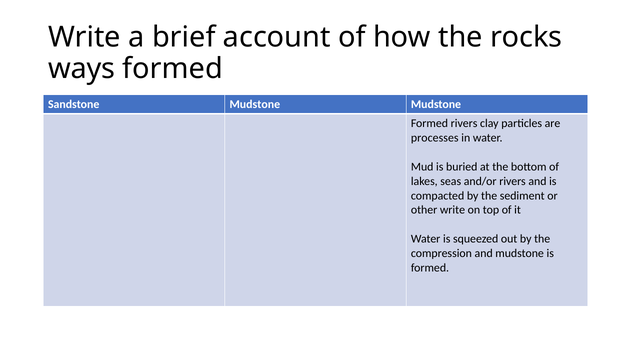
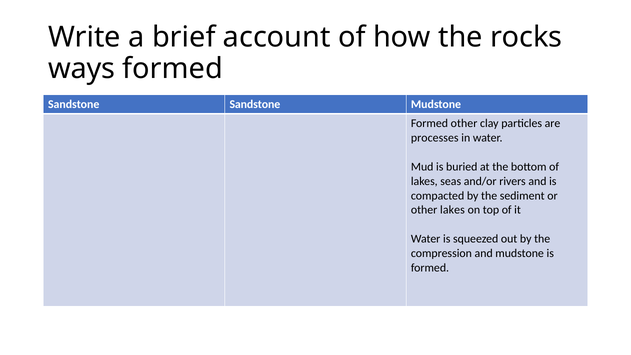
Sandstone Mudstone: Mudstone -> Sandstone
Formed rivers: rivers -> other
other write: write -> lakes
